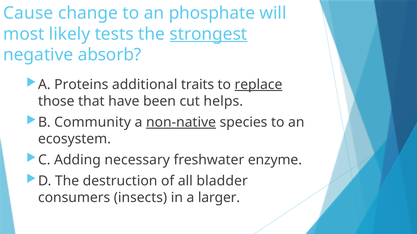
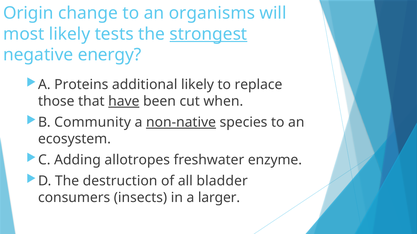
Cause: Cause -> Origin
phosphate: phosphate -> organisms
absorb: absorb -> energy
additional traits: traits -> likely
replace underline: present -> none
have underline: none -> present
helps: helps -> when
necessary: necessary -> allotropes
